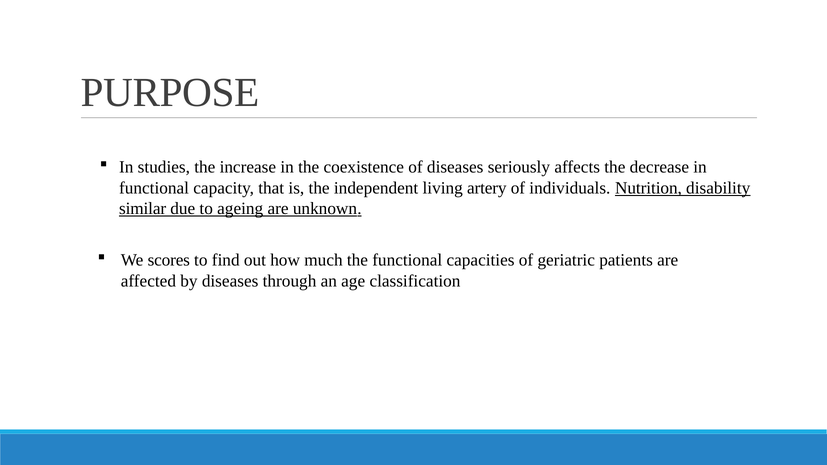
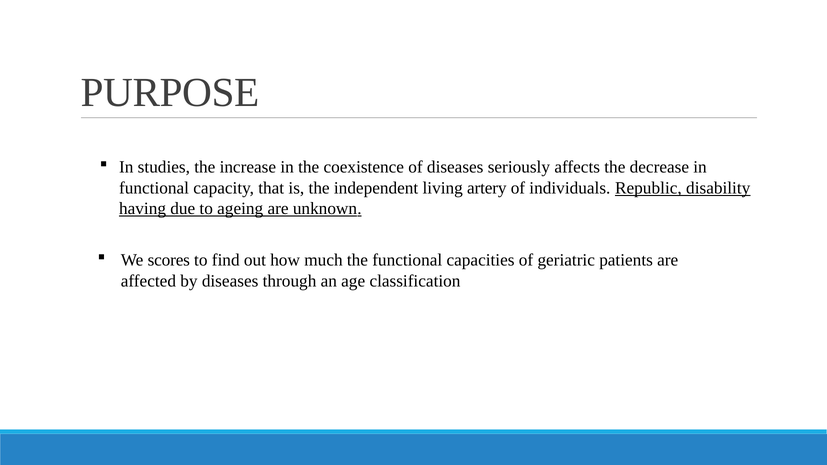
Nutrition: Nutrition -> Republic
similar: similar -> having
